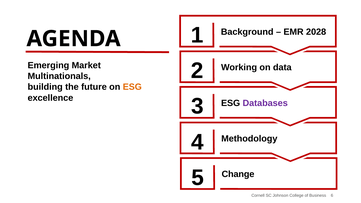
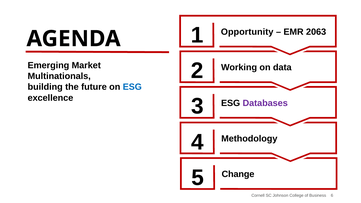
Background: Background -> Opportunity
2028: 2028 -> 2063
ESG at (132, 87) colour: orange -> blue
